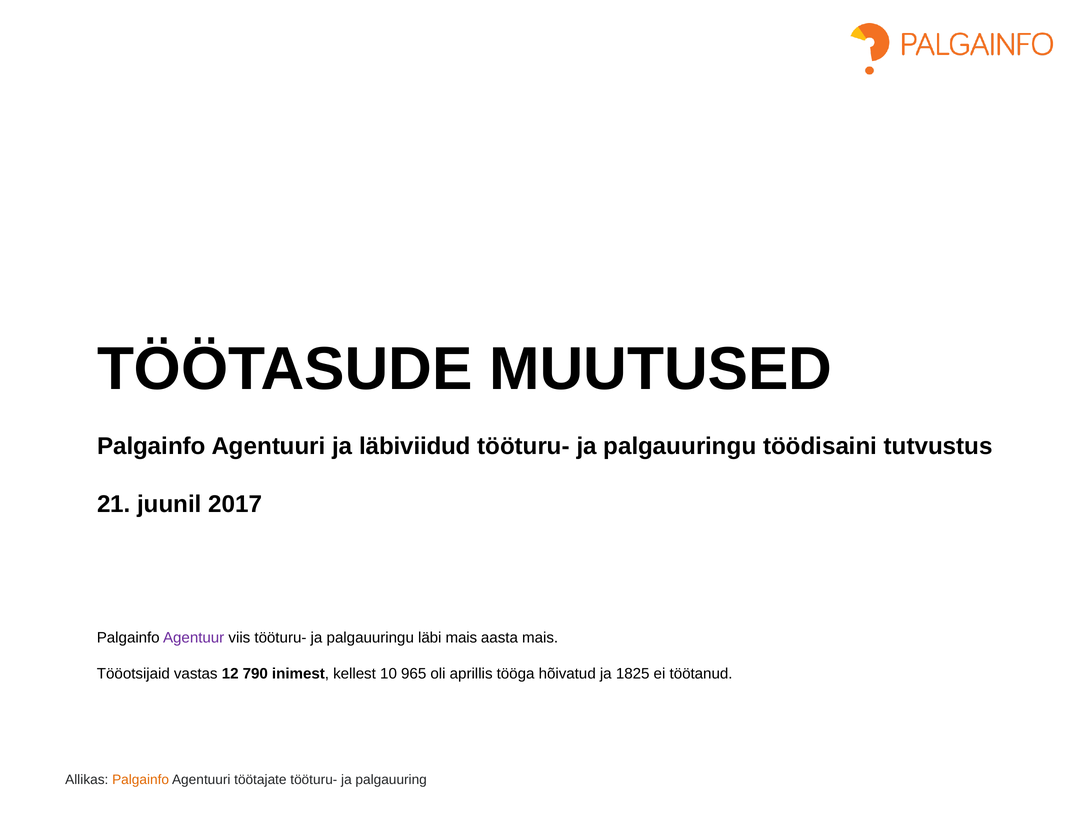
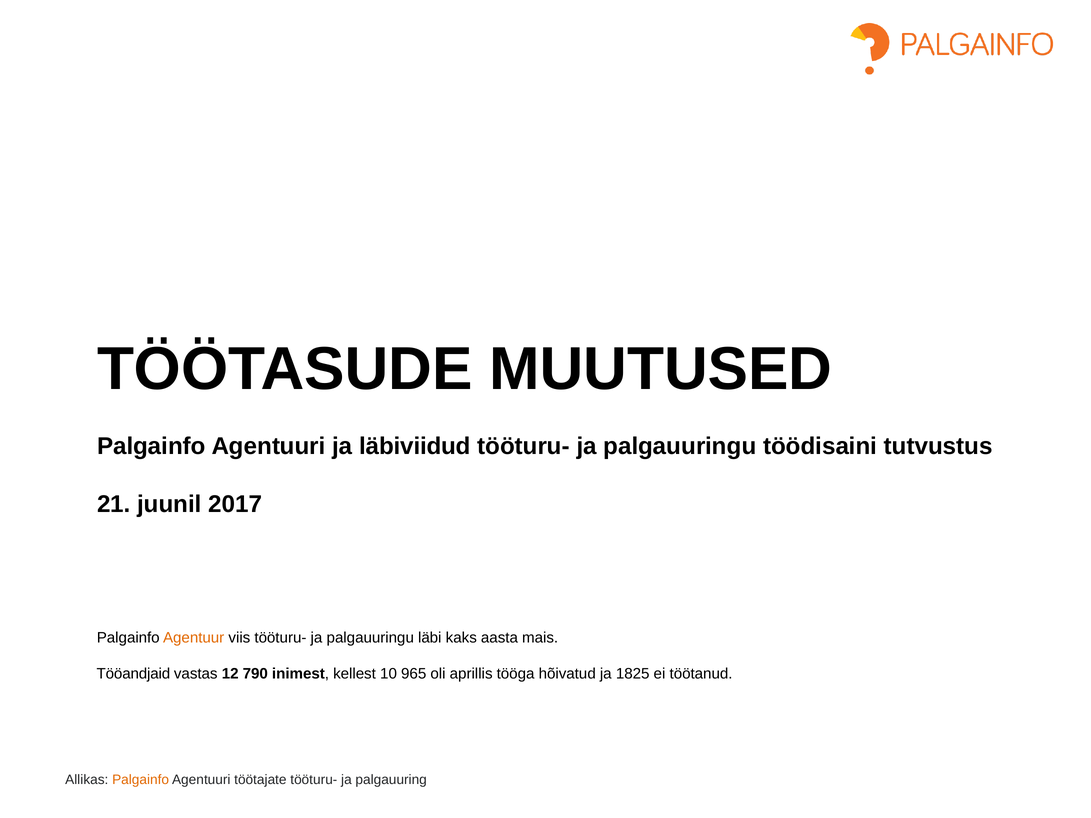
Agentuur colour: purple -> orange
läbi mais: mais -> kaks
Tööotsijaid: Tööotsijaid -> Tööandjaid
